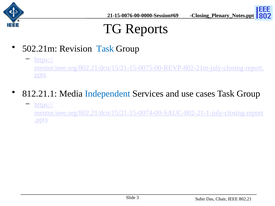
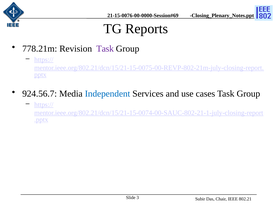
502.21m: 502.21m -> 778.21m
Task at (105, 49) colour: blue -> purple
812.21.1: 812.21.1 -> 924.56.7
